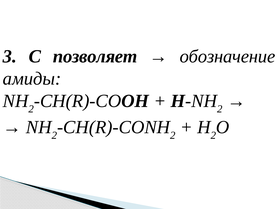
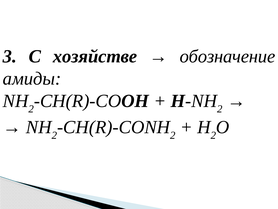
позволяет: позволяет -> хозяйстве
